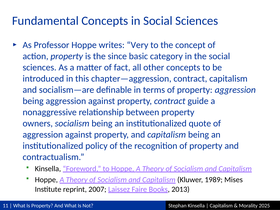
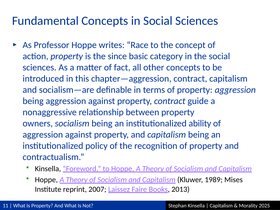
Very: Very -> Race
quote: quote -> ability
